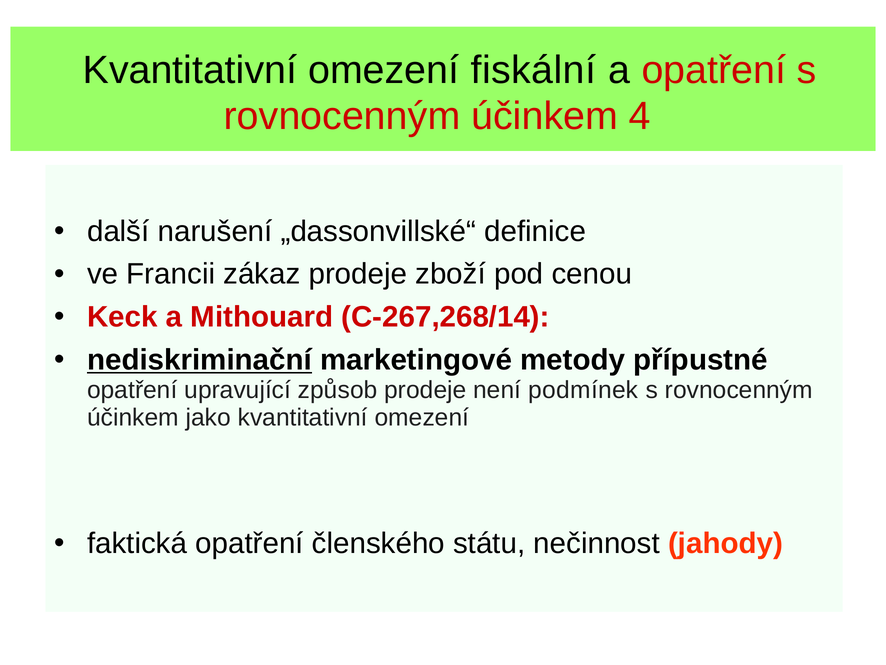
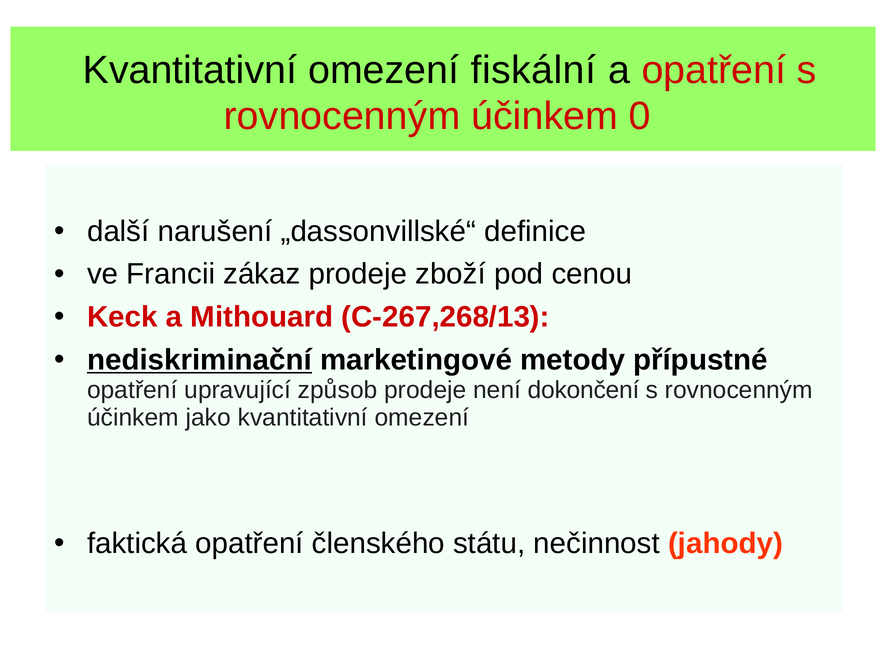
4: 4 -> 0
C-267,268/14: C-267,268/14 -> C-267,268/13
podmínek: podmínek -> dokončení
